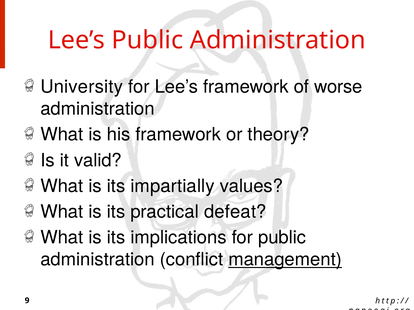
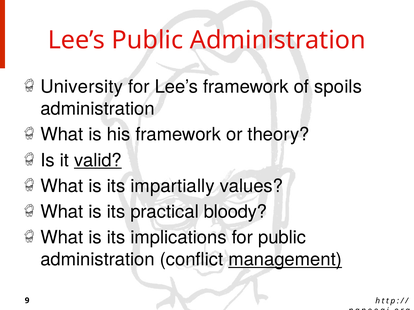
worse: worse -> spoils
valid underline: none -> present
defeat: defeat -> bloody
